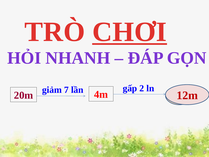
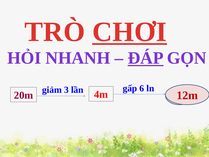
ĐÁP underline: none -> present
2: 2 -> 6
7: 7 -> 3
